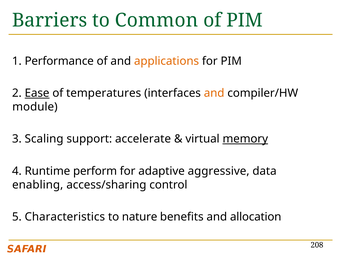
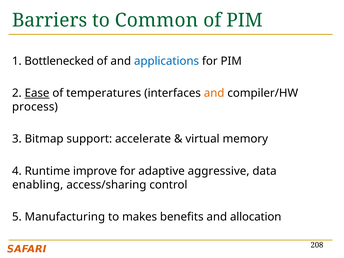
Performance: Performance -> Bottlenecked
applications colour: orange -> blue
module: module -> process
Scaling: Scaling -> Bitmap
memory underline: present -> none
perform: perform -> improve
Characteristics: Characteristics -> Manufacturing
nature: nature -> makes
